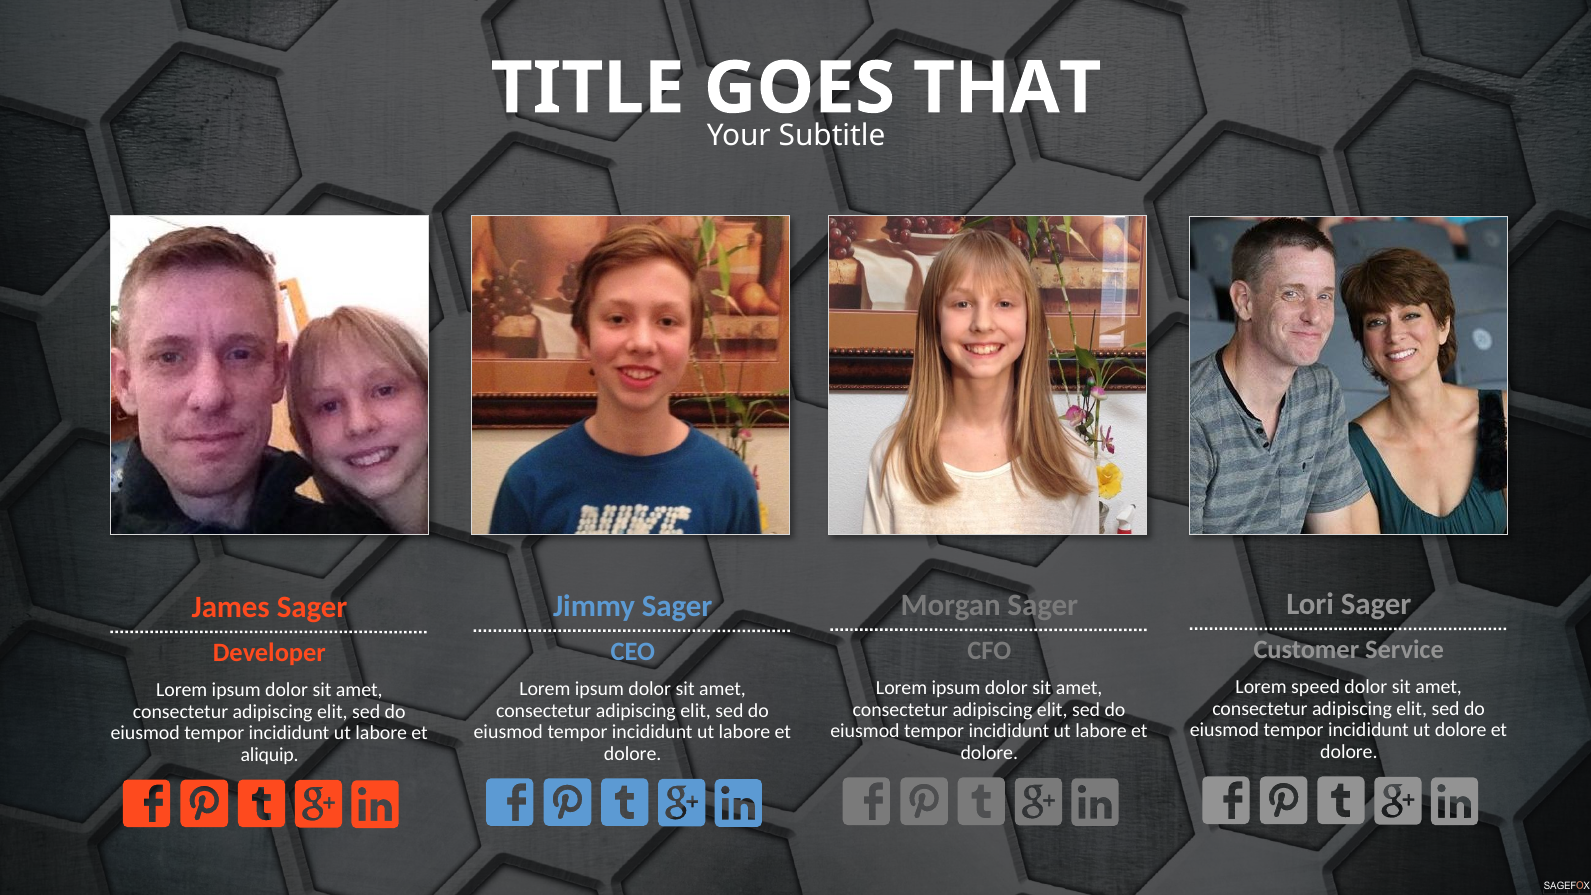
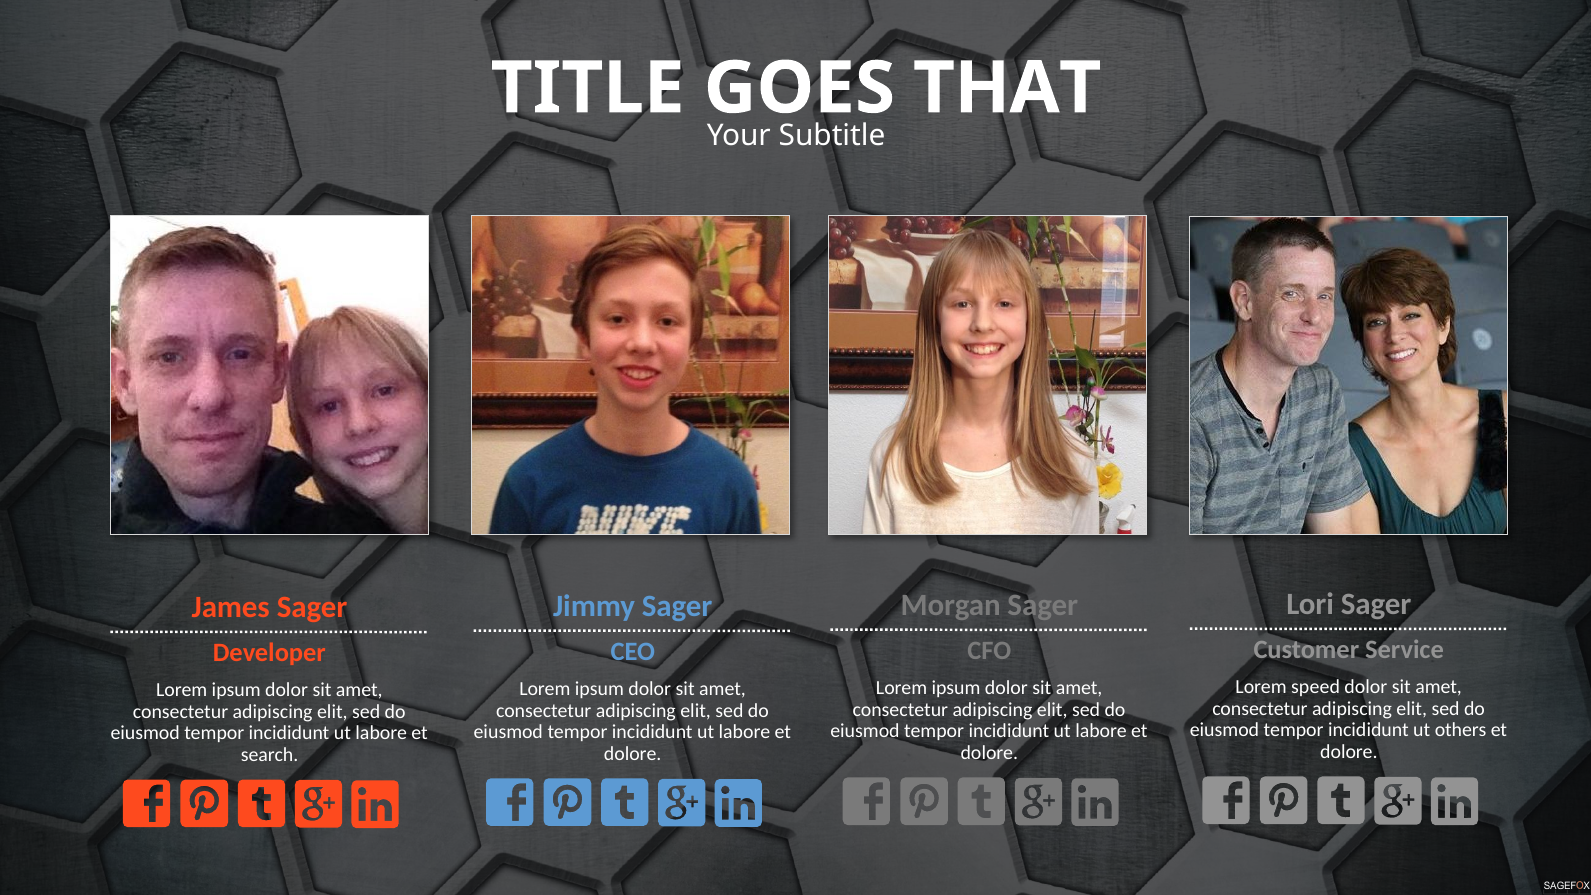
ut dolore: dolore -> others
aliquip: aliquip -> search
